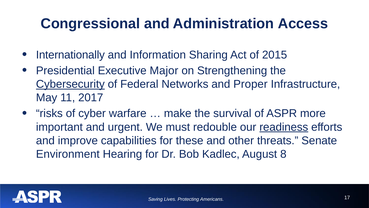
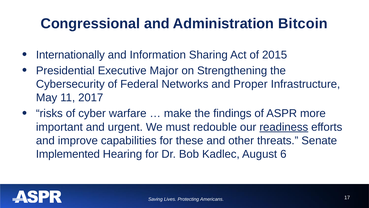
Access: Access -> Bitcoin
Cybersecurity underline: present -> none
survival: survival -> findings
Environment: Environment -> Implemented
8: 8 -> 6
